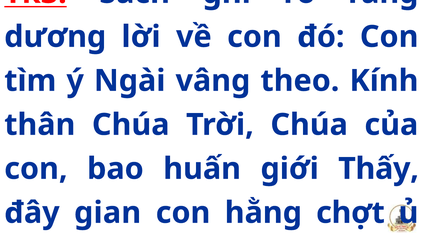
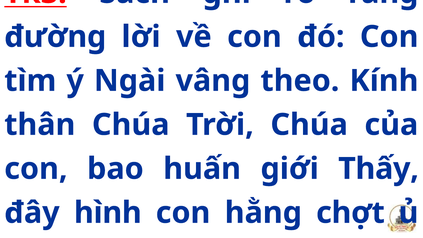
dương: dương -> đường
gian: gian -> hình
